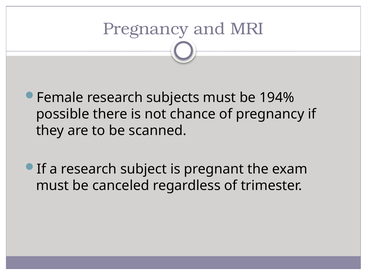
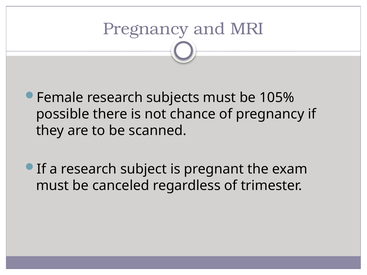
194%: 194% -> 105%
